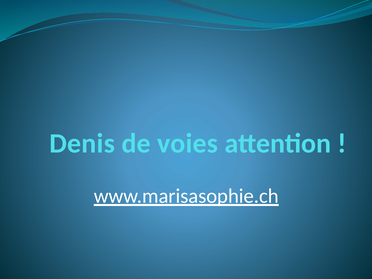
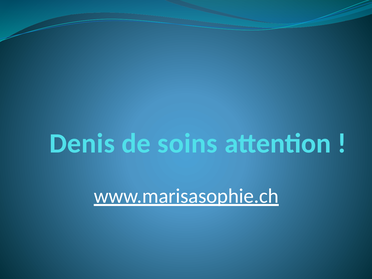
voies: voies -> soins
